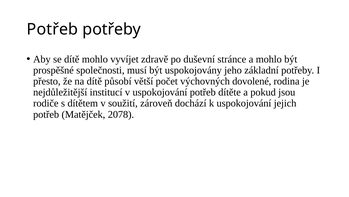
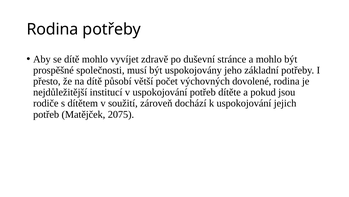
Potřeb at (52, 29): Potřeb -> Rodina
2078: 2078 -> 2075
